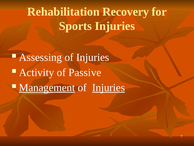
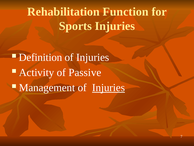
Recovery: Recovery -> Function
Assessing: Assessing -> Definition
Management underline: present -> none
